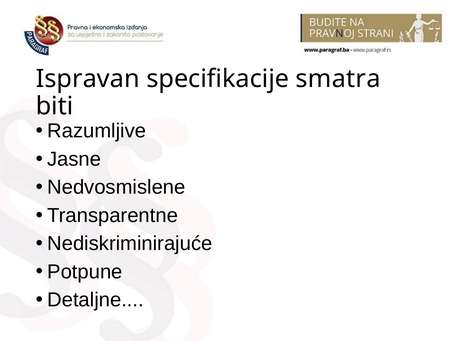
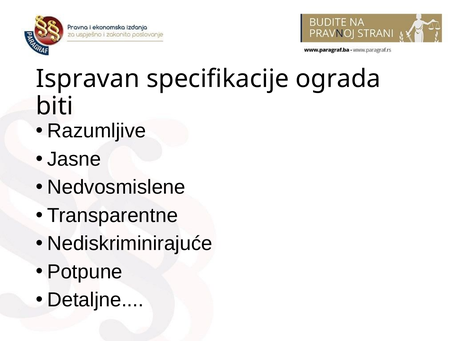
smatra: smatra -> ograda
